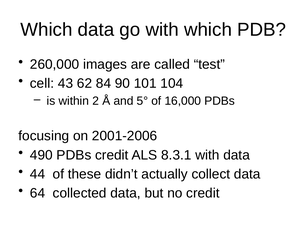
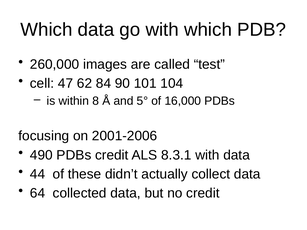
43: 43 -> 47
2: 2 -> 8
